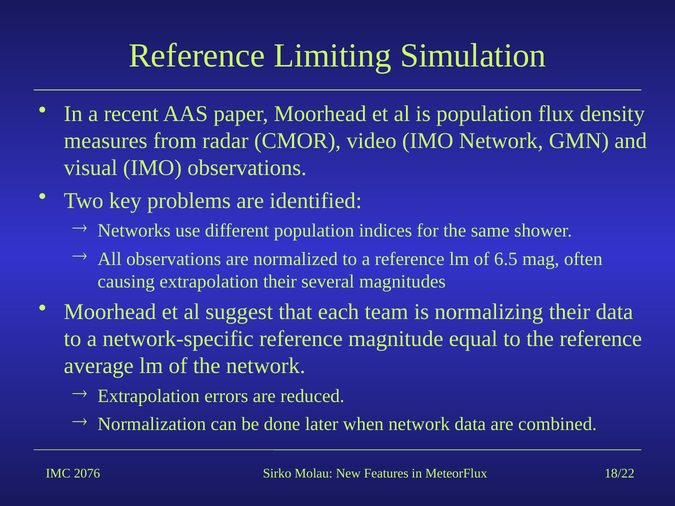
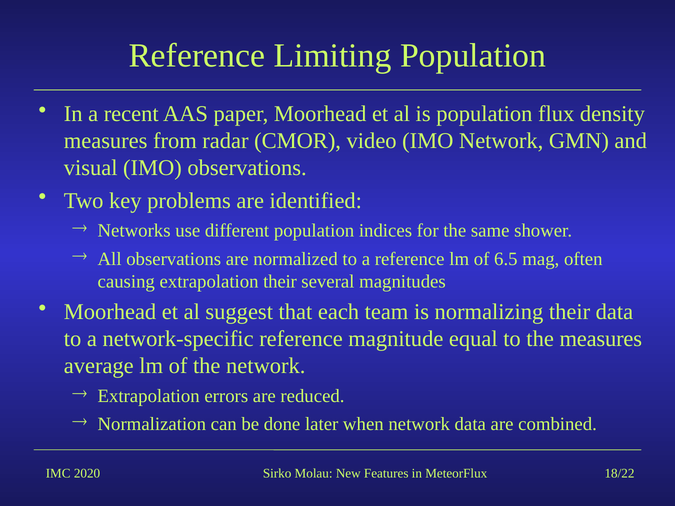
Limiting Simulation: Simulation -> Population
the reference: reference -> measures
2076: 2076 -> 2020
